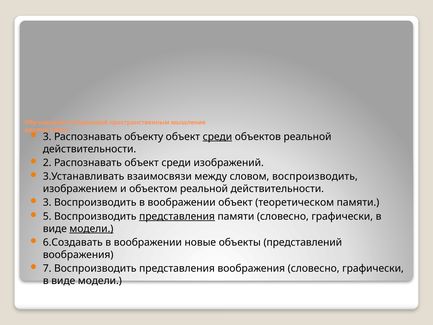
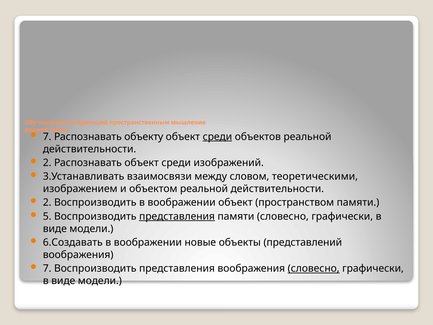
3 at (47, 137): 3 -> 7
словом воспроизводить: воспроизводить -> теоретическими
3 at (47, 202): 3 -> 2
теоретическом: теоретическом -> пространством
модели at (91, 229) underline: present -> none
словесно at (314, 268) underline: none -> present
